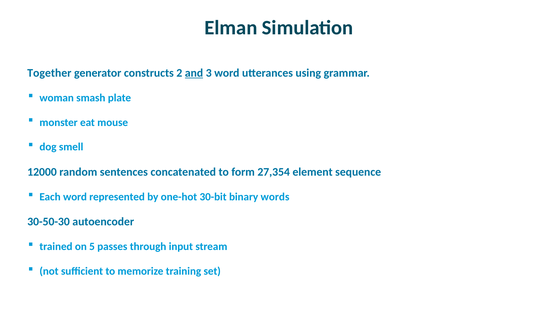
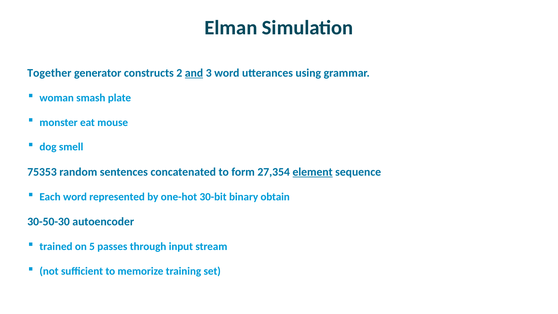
12000: 12000 -> 75353
element underline: none -> present
words: words -> obtain
